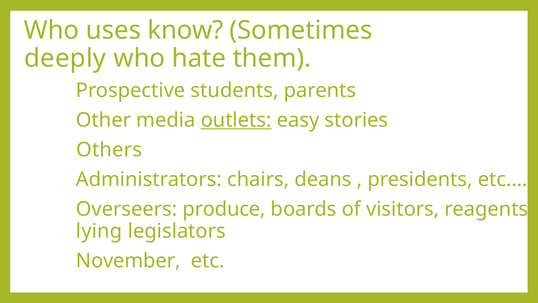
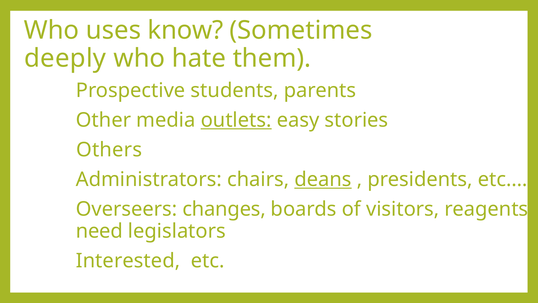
deans underline: none -> present
produce: produce -> changes
lying: lying -> need
November: November -> Interested
